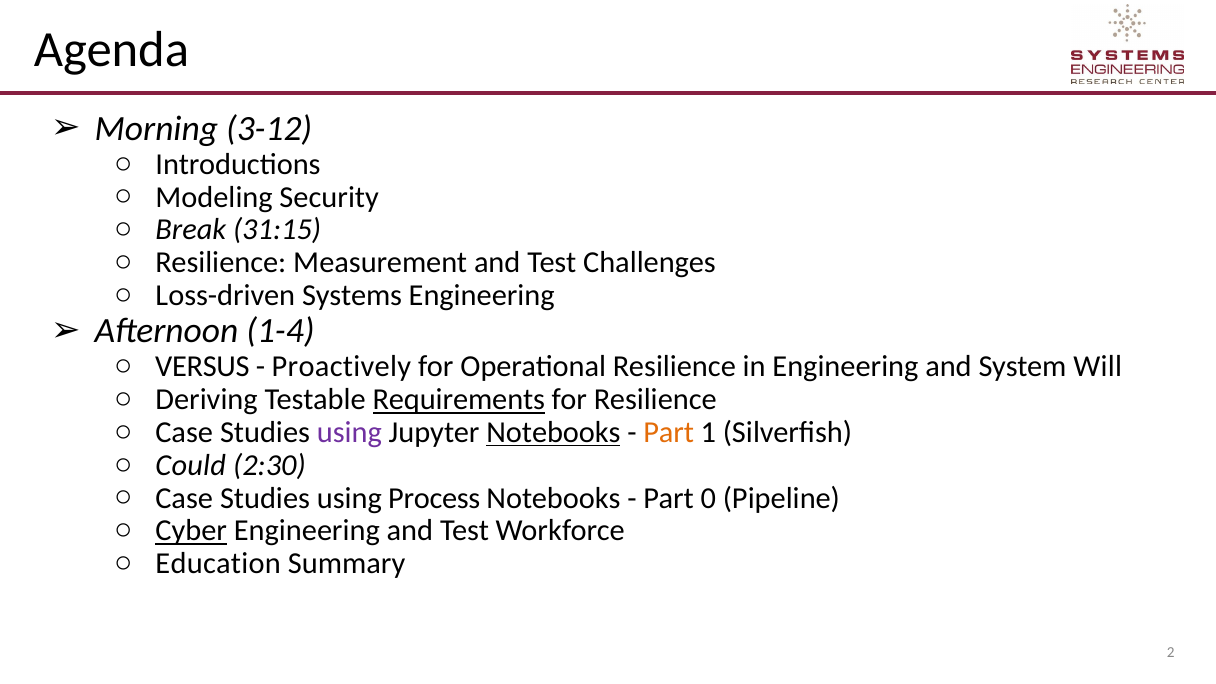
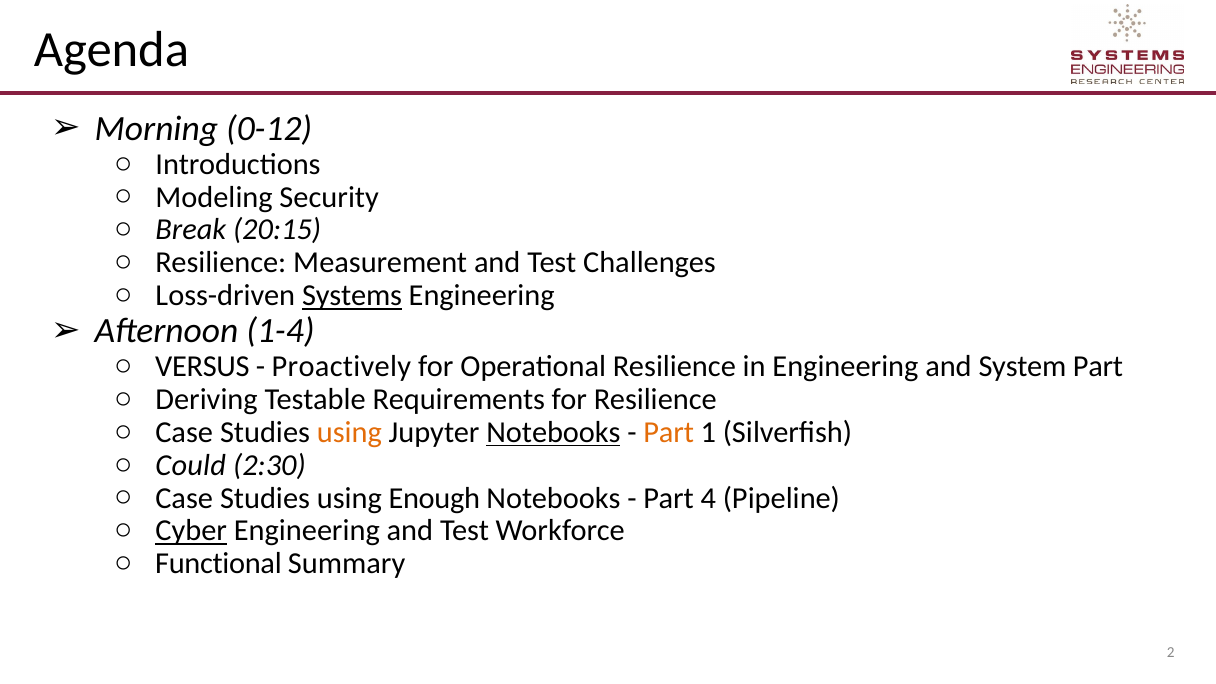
3-12: 3-12 -> 0-12
31:15: 31:15 -> 20:15
Systems underline: none -> present
System Will: Will -> Part
Requirements underline: present -> none
using at (349, 432) colour: purple -> orange
Process: Process -> Enough
0: 0 -> 4
Education: Education -> Functional
